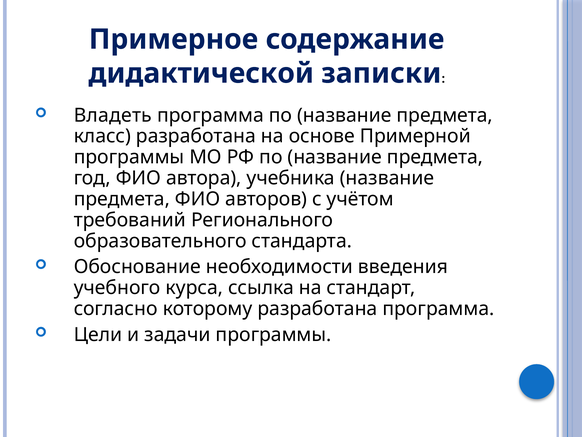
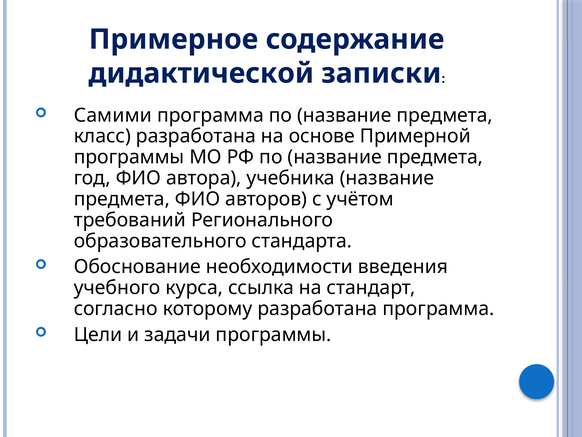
Владеть: Владеть -> Самими
